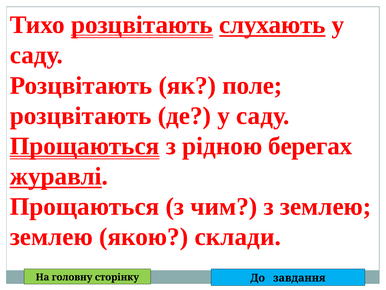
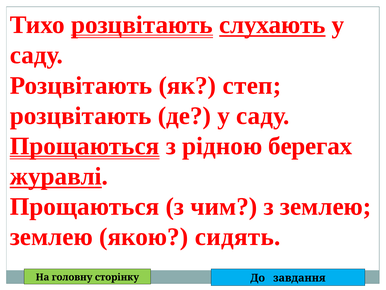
поле: поле -> степ
склади: склади -> сидять
